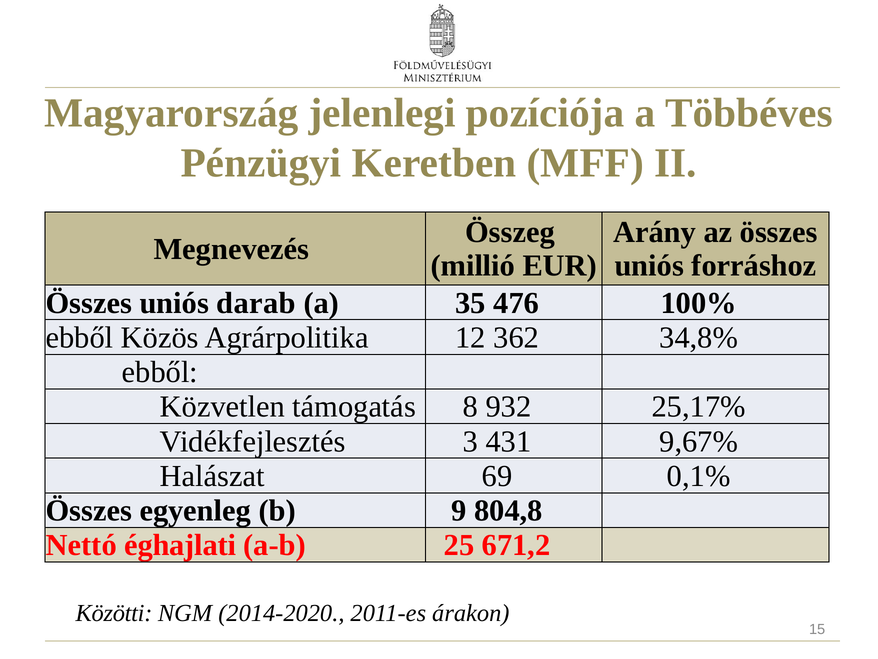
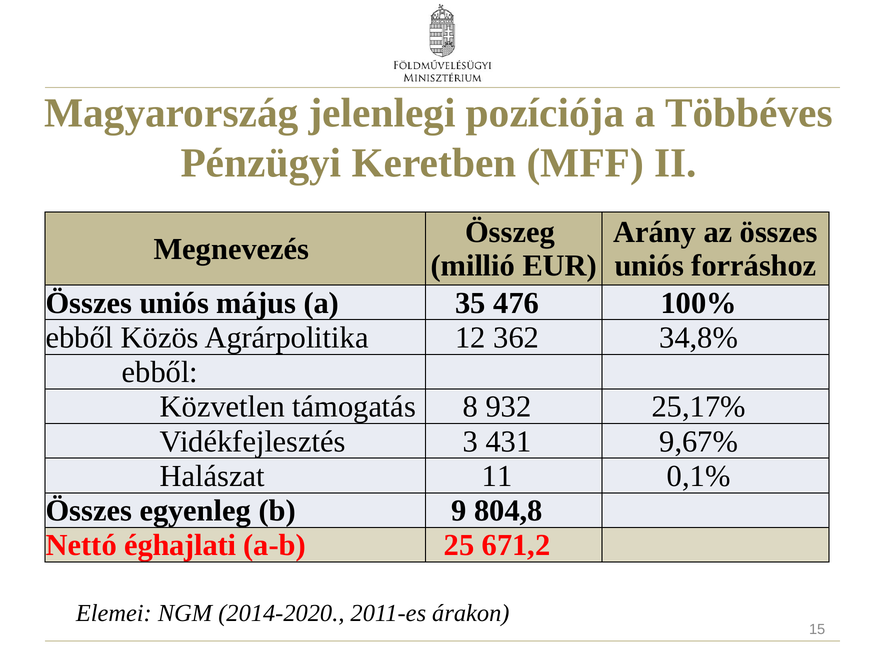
darab: darab -> május
69: 69 -> 11
Közötti: Közötti -> Elemei
